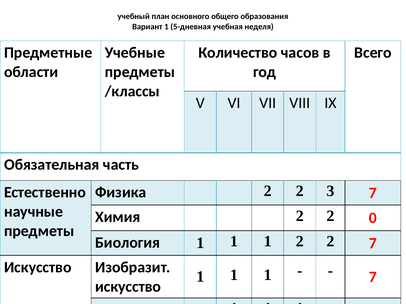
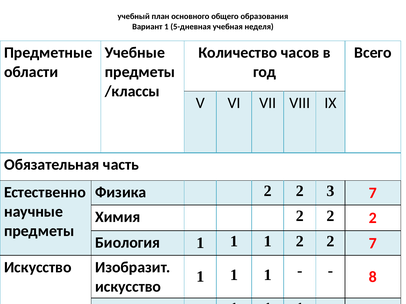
2 2 0: 0 -> 2
7 at (373, 277): 7 -> 8
